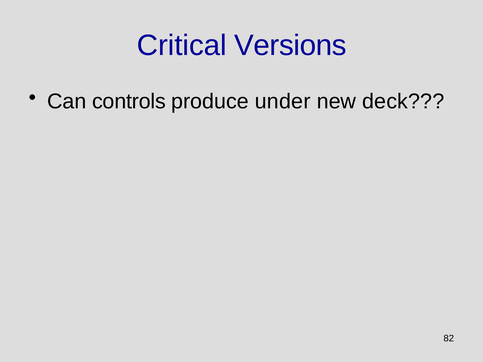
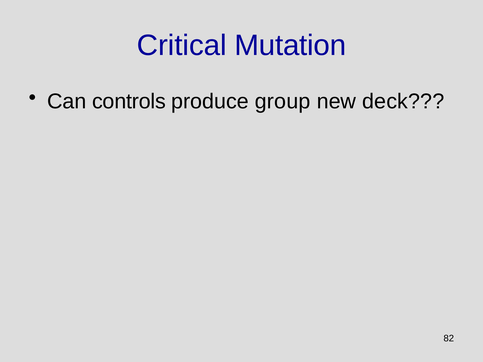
Versions: Versions -> Mutation
under: under -> group
